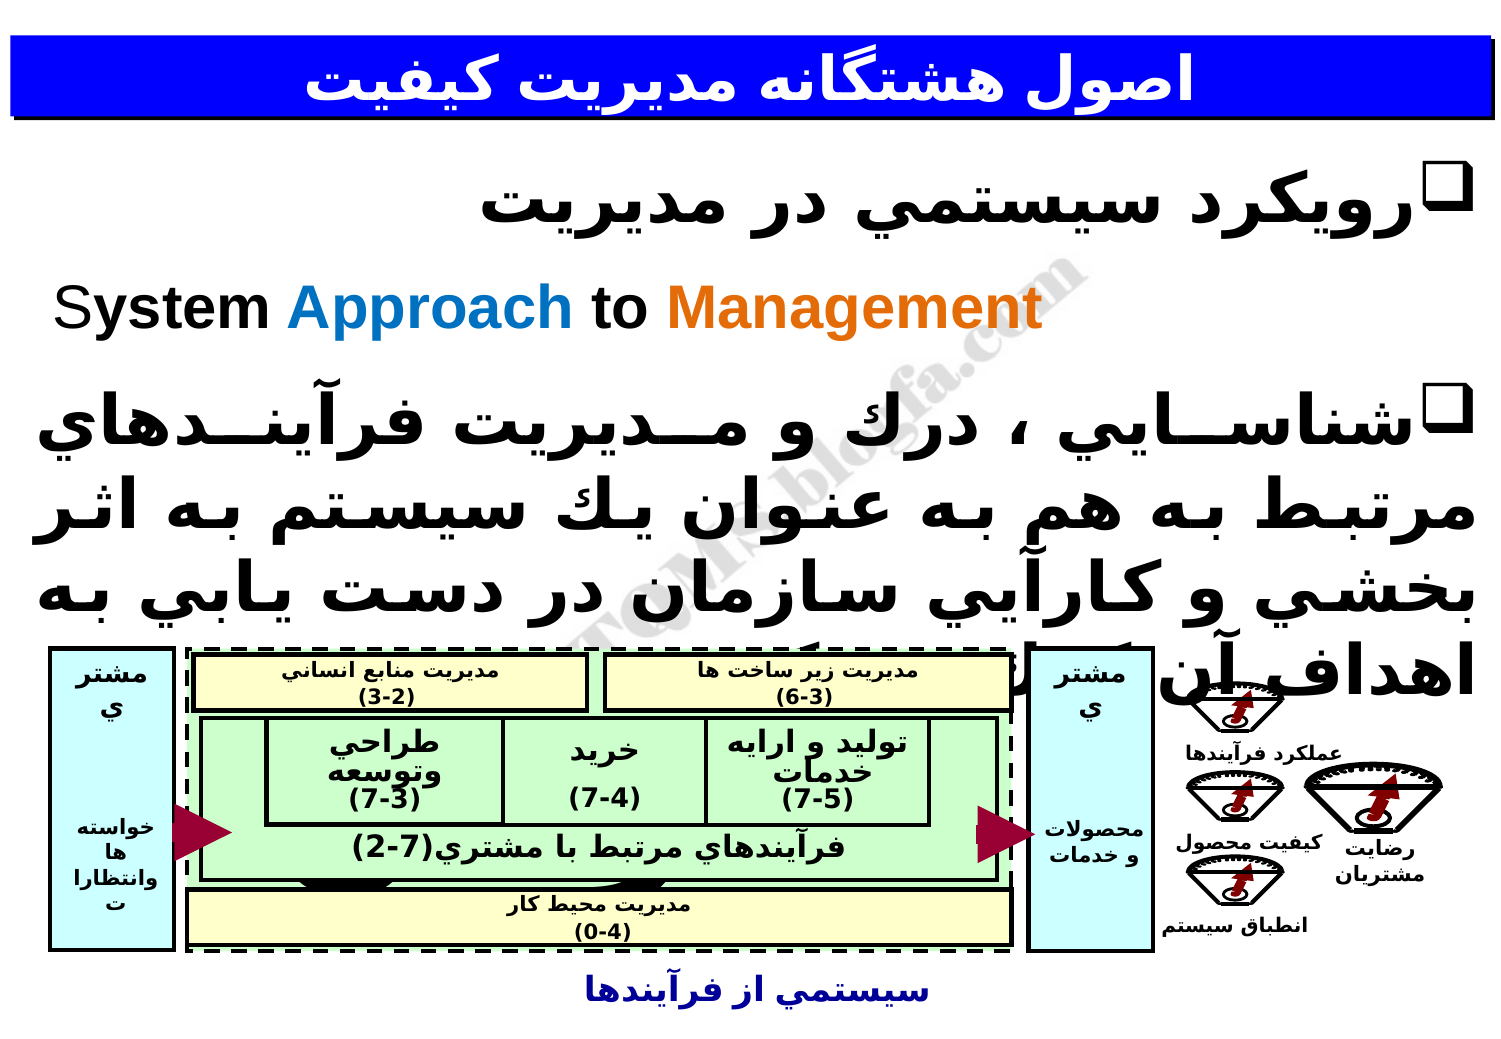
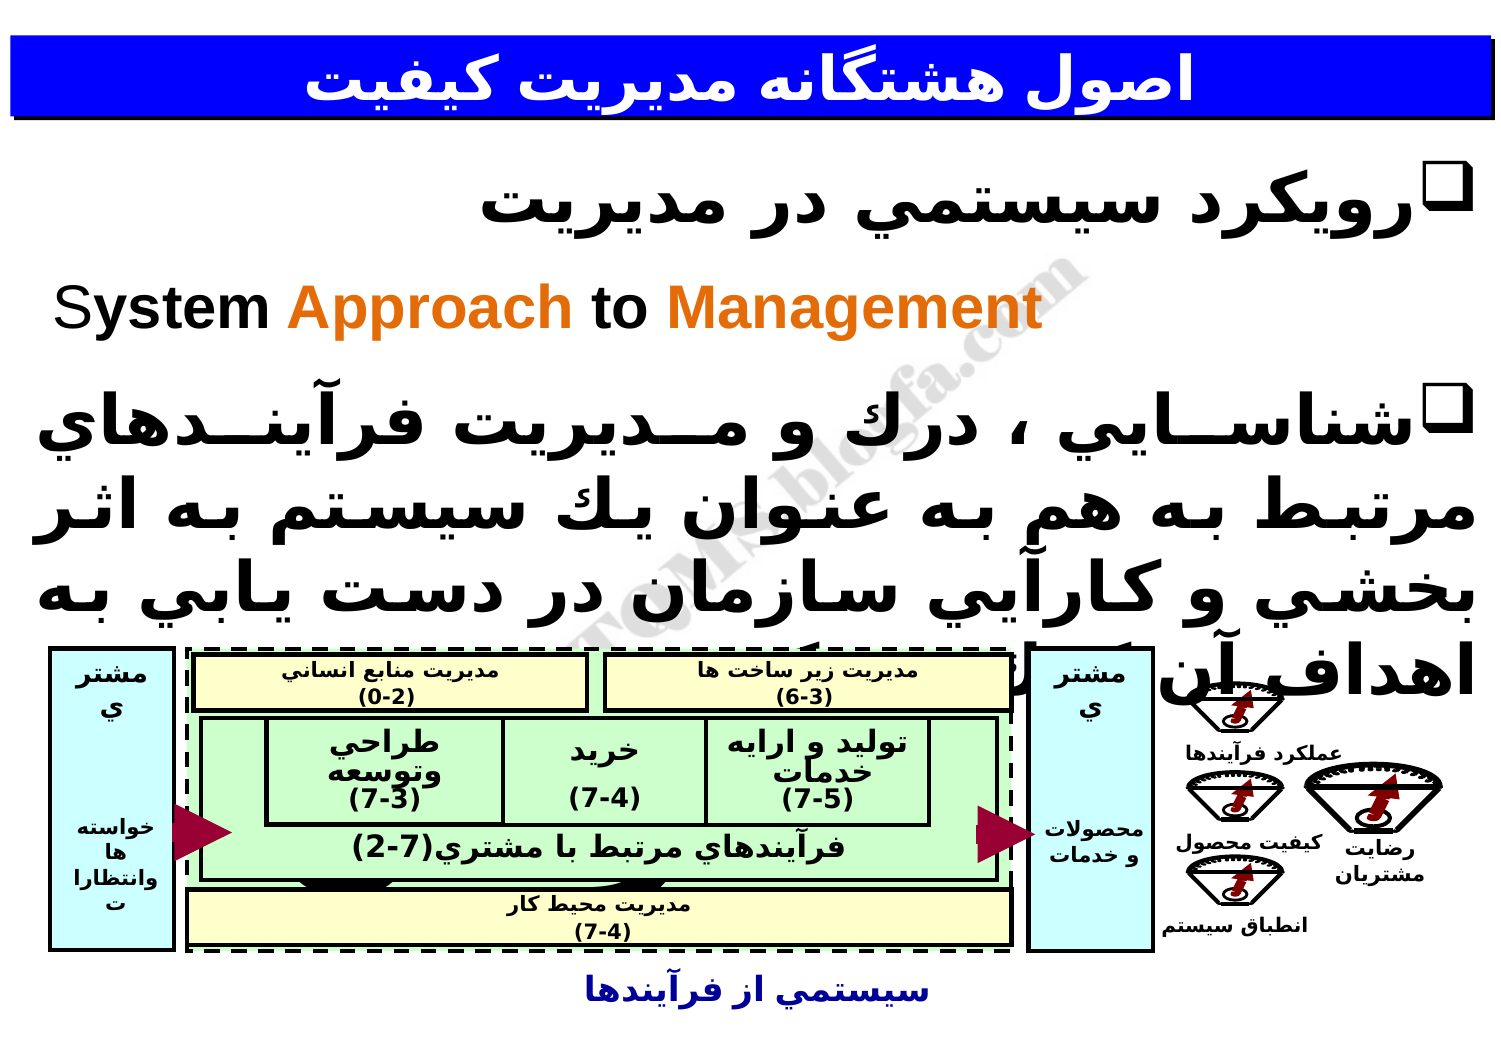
Approach colour: blue -> orange
3-2: 3-2 -> 0-2
0-4 at (603, 933): 0-4 -> 7-4
